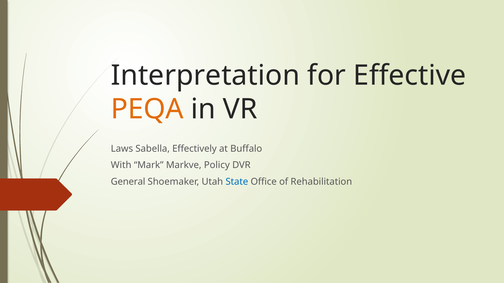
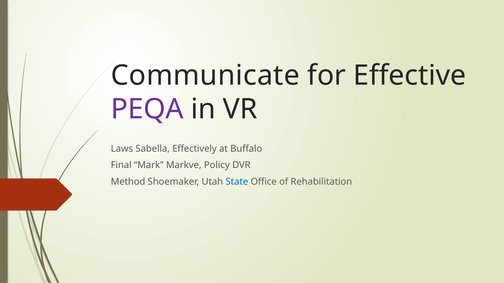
Interpretation: Interpretation -> Communicate
PEQA colour: orange -> purple
With: With -> Final
General: General -> Method
